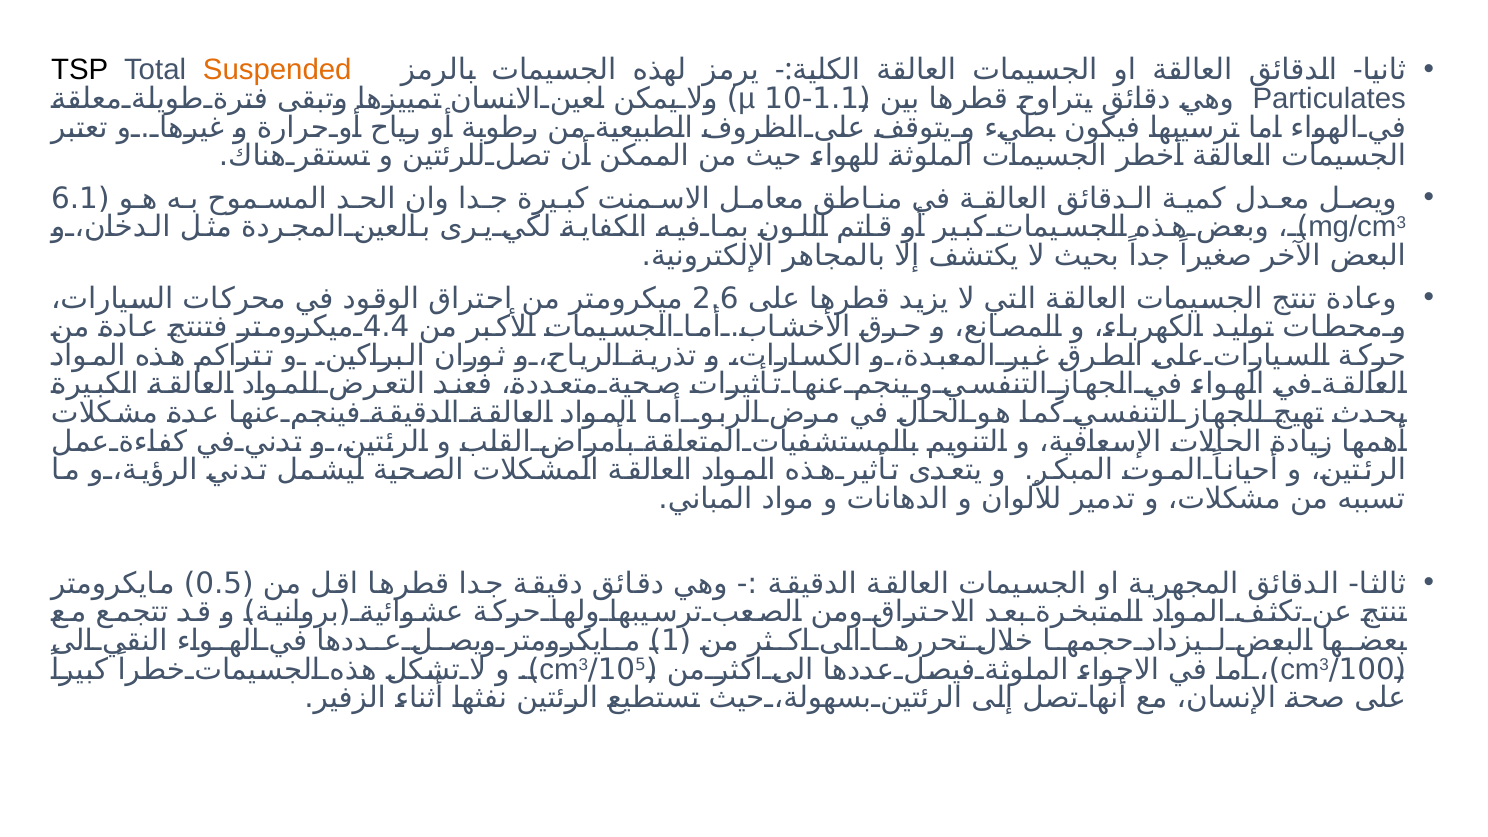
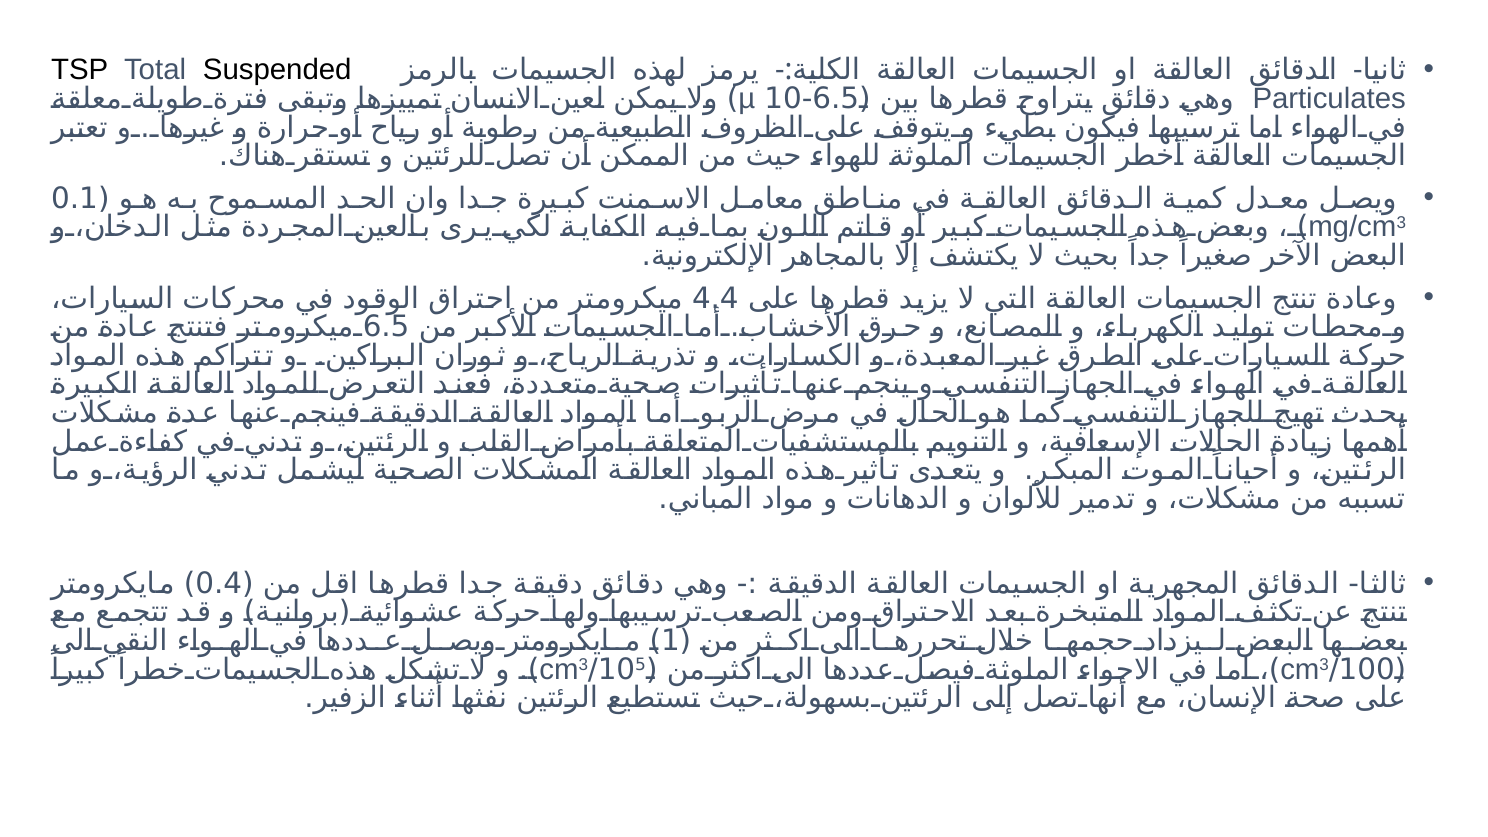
Suspended colour: orange -> black
1.1 at (836, 99): 1.1 -> 6.5
6.1: 6.1 -> 0.1
2.6: 2.6 -> 4.4
4.4 at (386, 327): 4.4 -> 6.5
0.5: 0.5 -> 0.4
